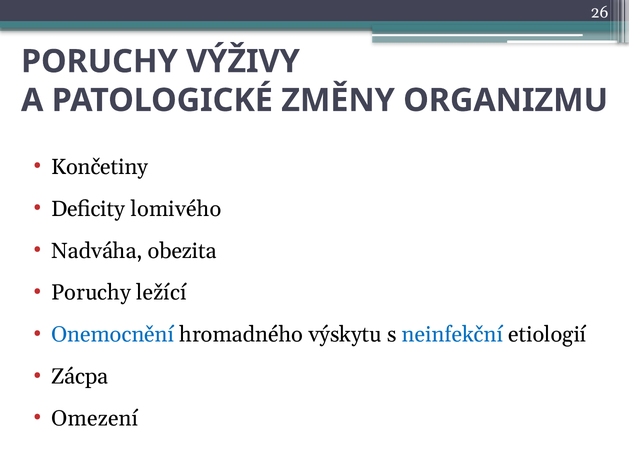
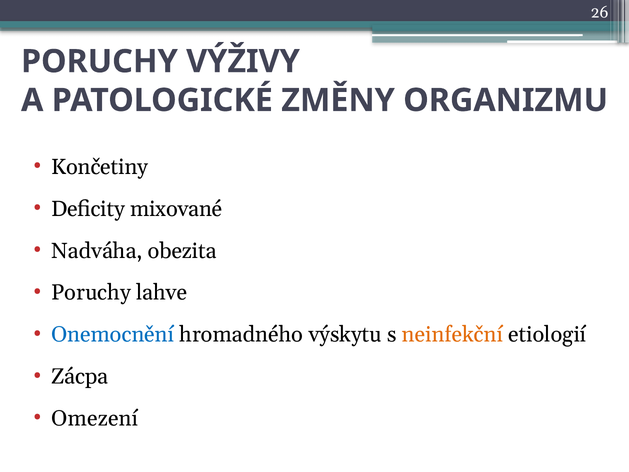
lomivého: lomivého -> mixované
ležící: ležící -> lahve
neinfekční colour: blue -> orange
